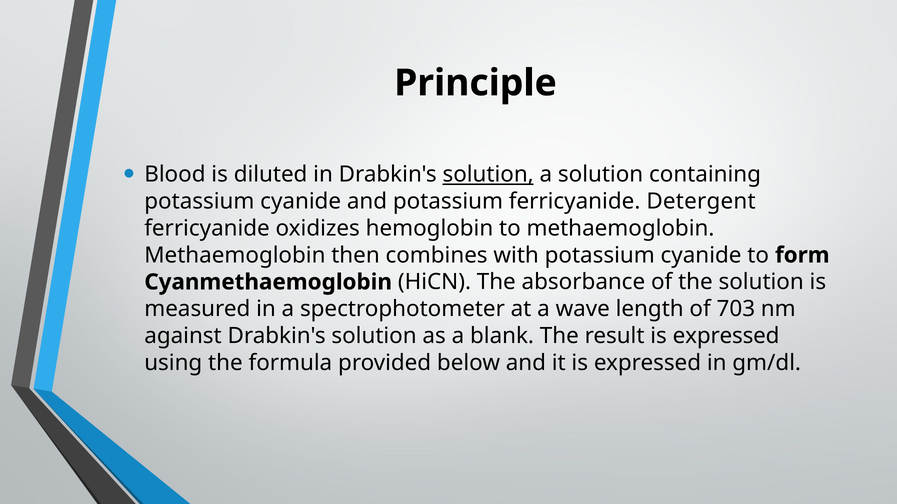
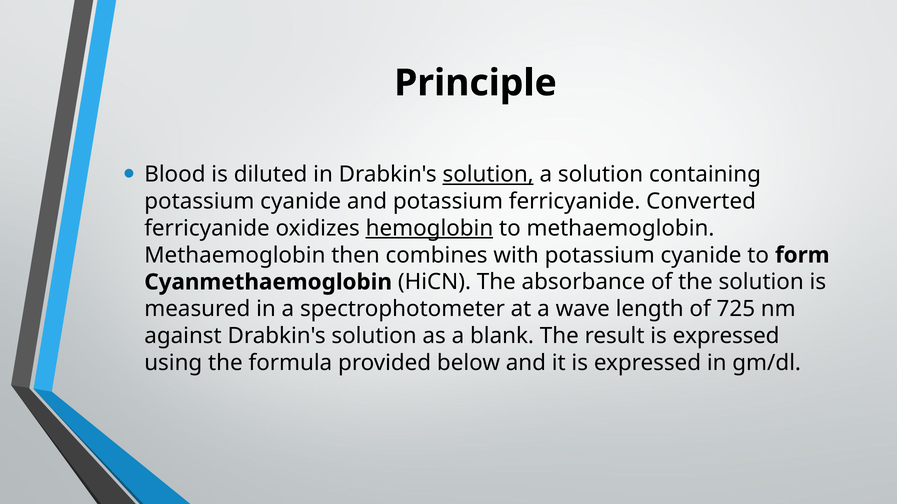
Detergent: Detergent -> Converted
hemoglobin underline: none -> present
703: 703 -> 725
